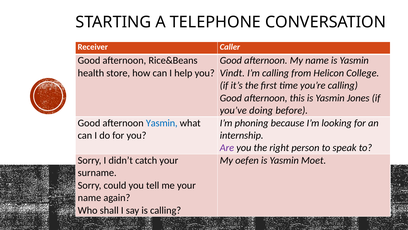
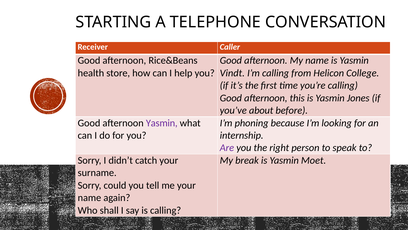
doing: doing -> about
Yasmin at (162, 123) colour: blue -> purple
oefen: oefen -> break
